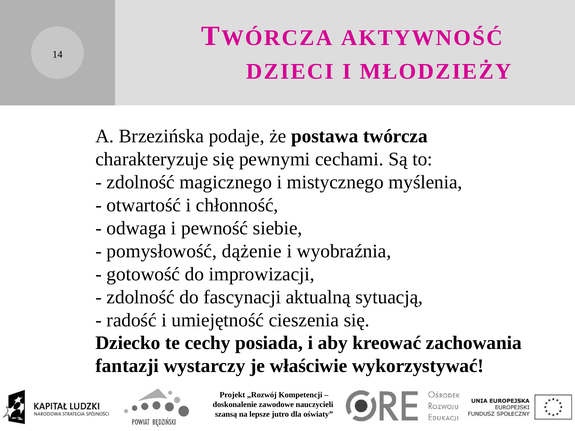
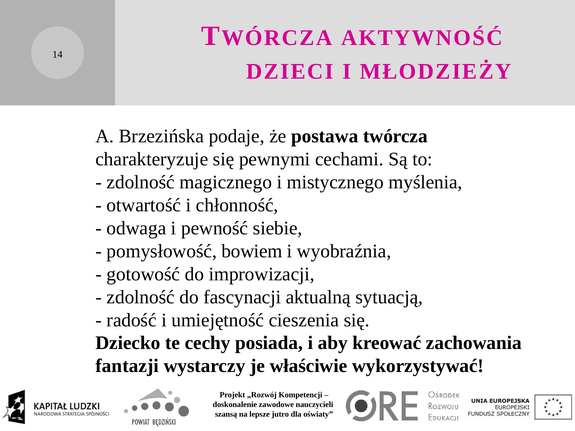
dążenie: dążenie -> bowiem
